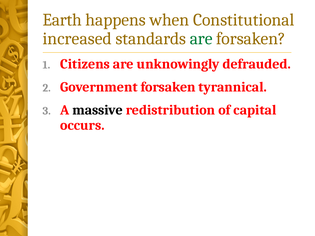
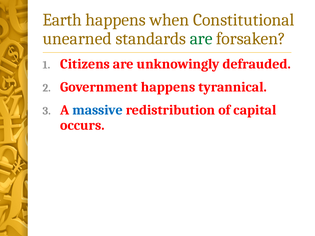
increased: increased -> unearned
Government forsaken: forsaken -> happens
massive colour: black -> blue
